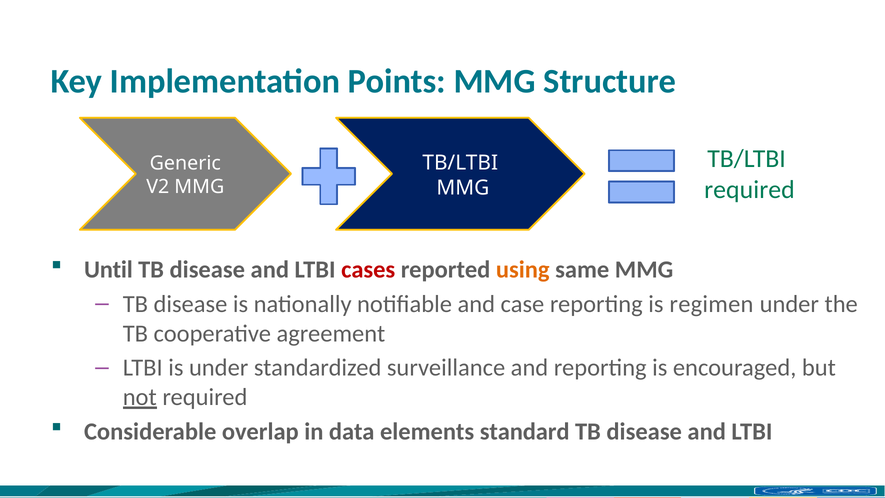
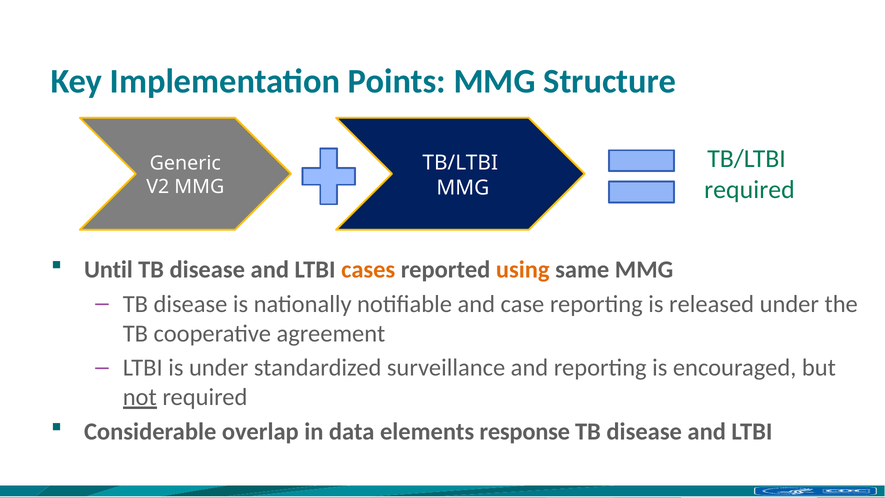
cases colour: red -> orange
regimen: regimen -> released
standard: standard -> response
